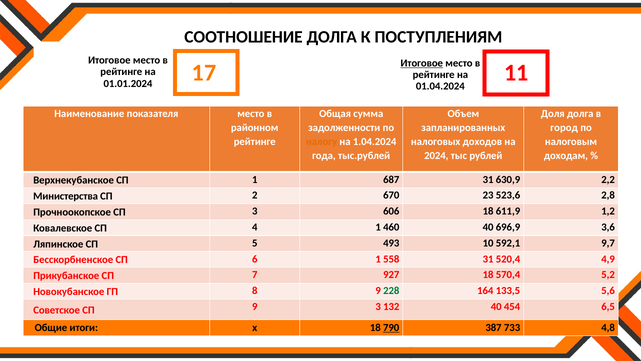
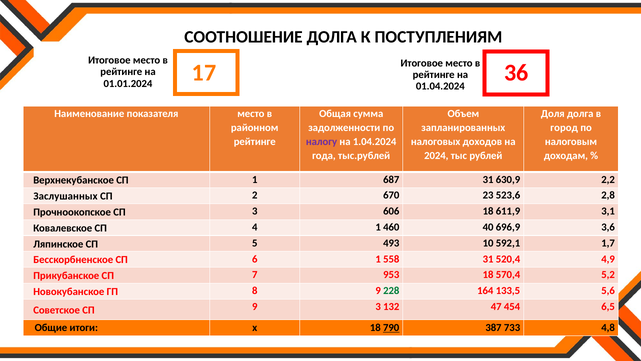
Итоговое at (422, 63) underline: present -> none
11: 11 -> 36
налогу colour: orange -> purple
Министерства: Министерства -> Заслушанных
1,2: 1,2 -> 3,1
9,7: 9,7 -> 1,7
927: 927 -> 953
132 40: 40 -> 47
